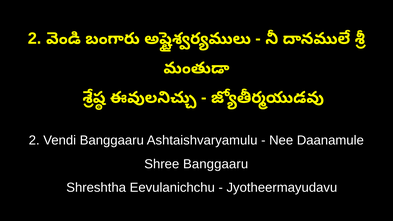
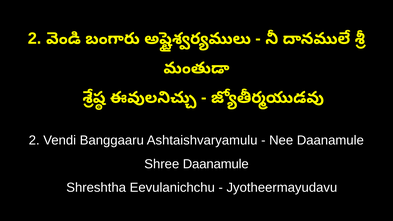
Shree Banggaaru: Banggaaru -> Daanamule
